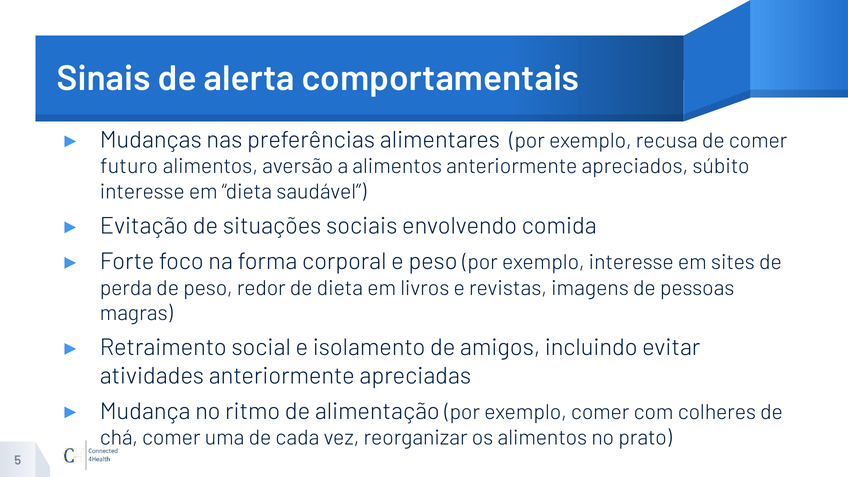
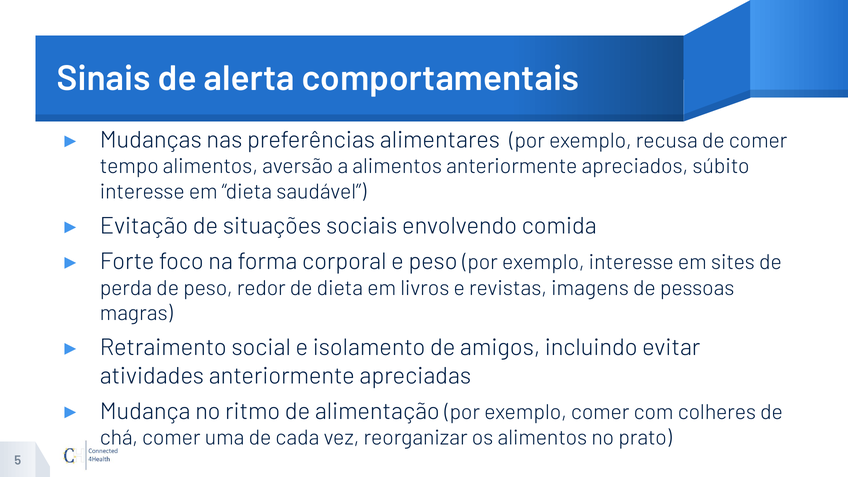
futuro: futuro -> tempo
